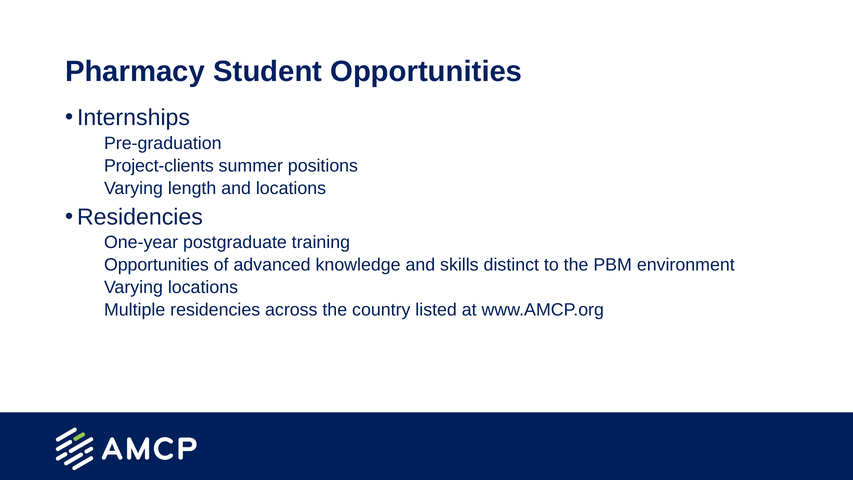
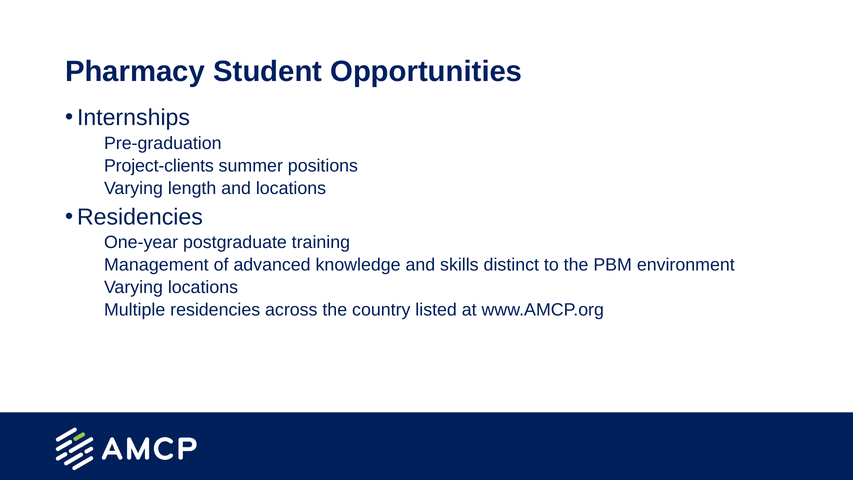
Opportunities at (156, 265): Opportunities -> Management
